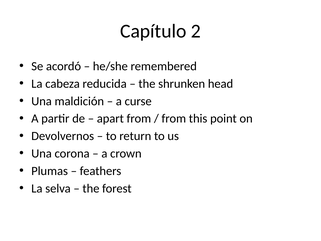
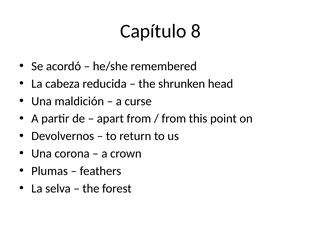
2: 2 -> 8
